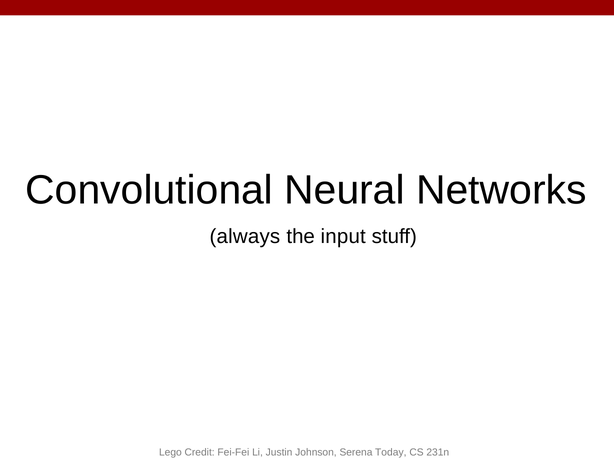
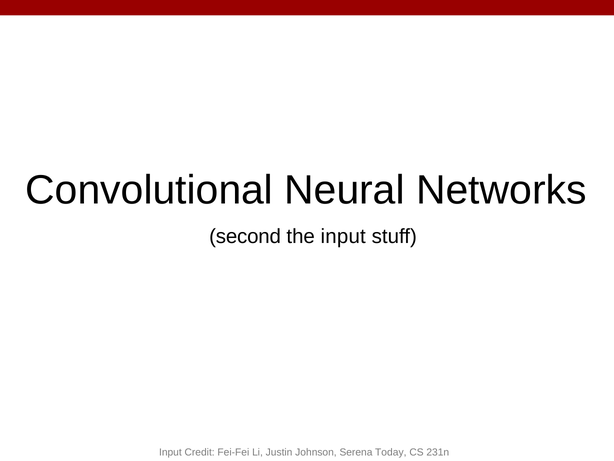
always: always -> second
Lego at (170, 452): Lego -> Input
